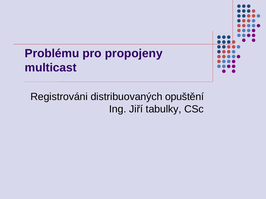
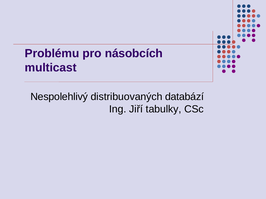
propojeny: propojeny -> násobcích
Registrováni: Registrováni -> Nespolehlivý
opuštění: opuštění -> databází
